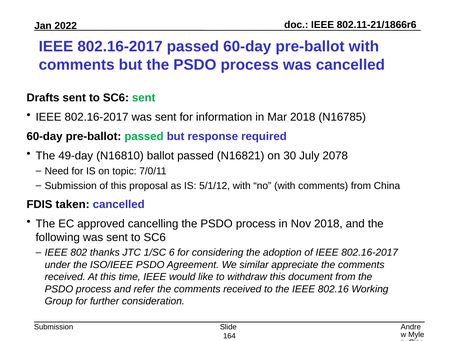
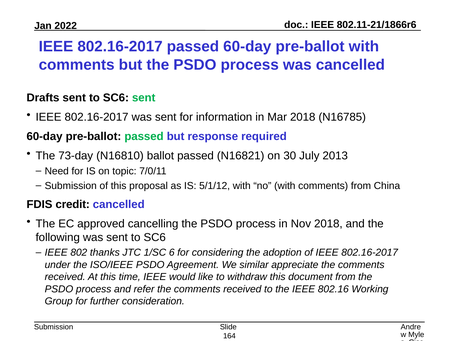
49-day: 49-day -> 73-day
2078: 2078 -> 2013
taken: taken -> credit
